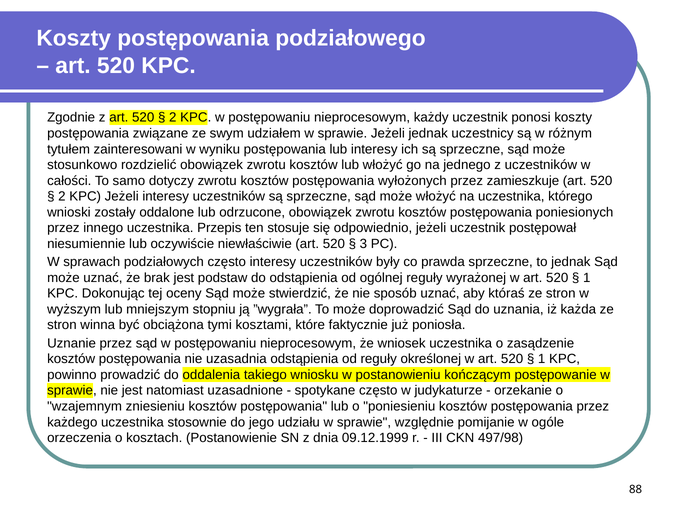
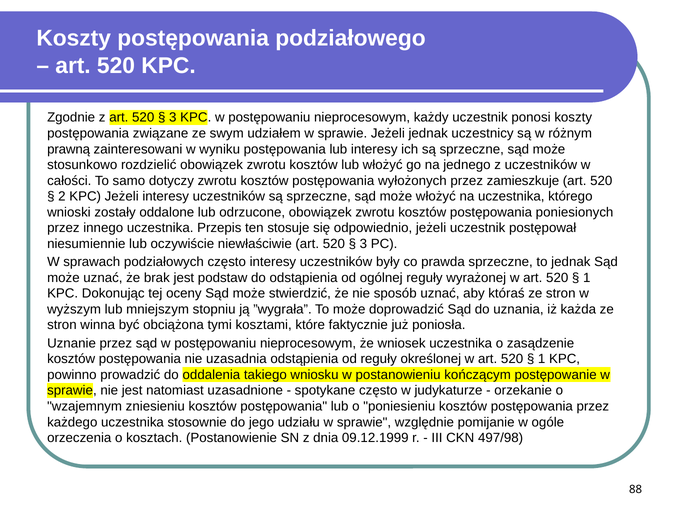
2 at (173, 118): 2 -> 3
tytułem: tytułem -> prawną
